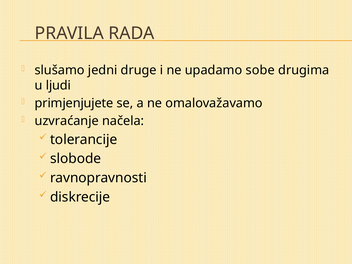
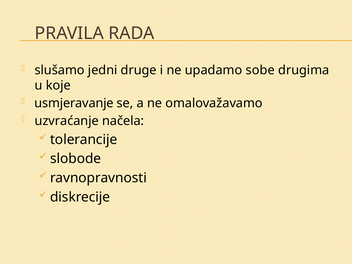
ljudi: ljudi -> koje
primjenjujete: primjenjujete -> usmjeravanje
